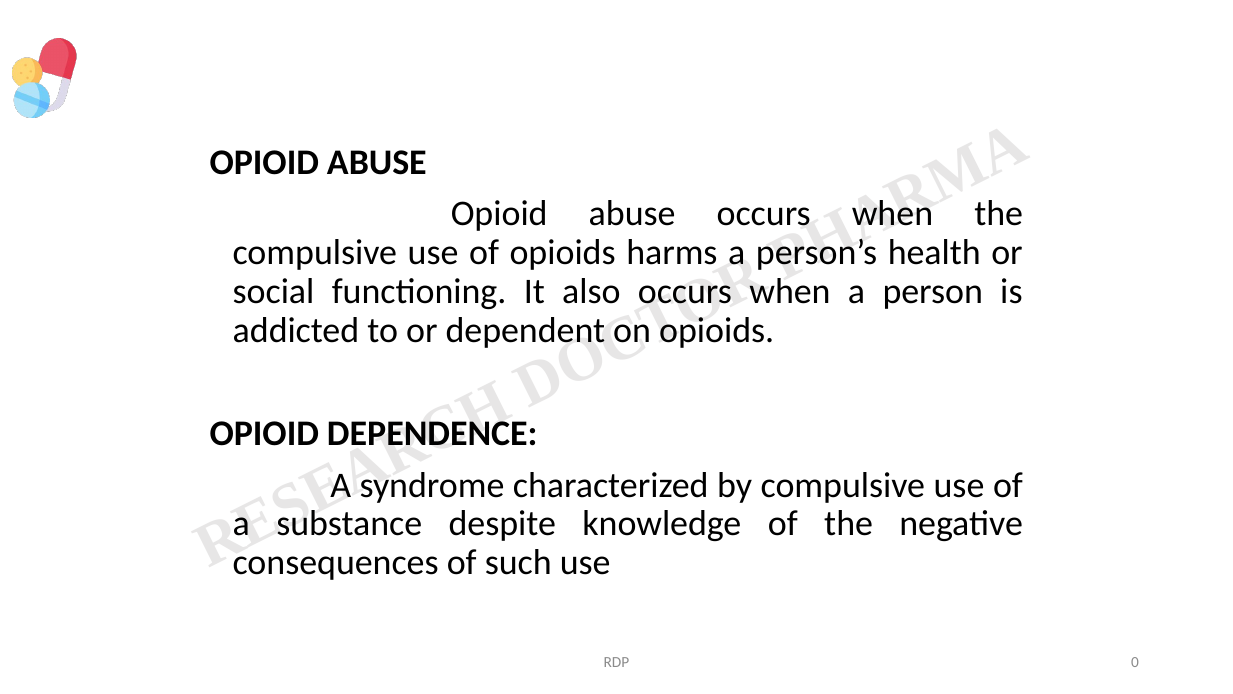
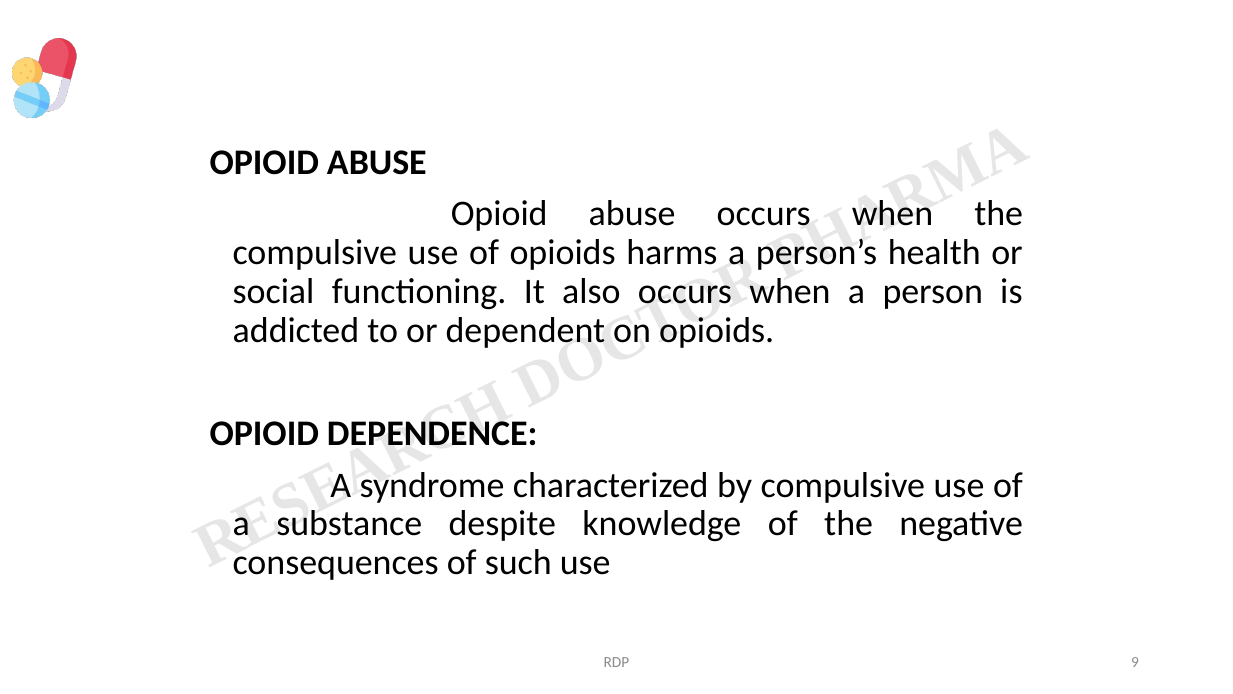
0: 0 -> 9
